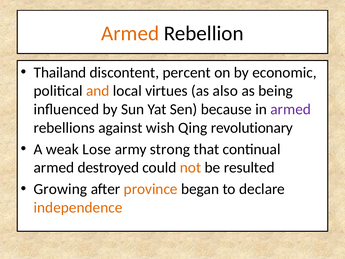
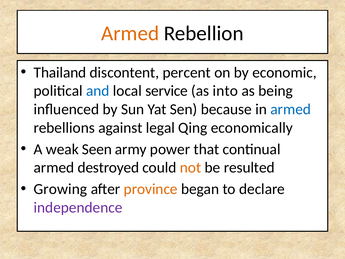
and colour: orange -> blue
virtues: virtues -> service
also: also -> into
armed at (291, 109) colour: purple -> blue
wish: wish -> legal
revolutionary: revolutionary -> economically
Lose: Lose -> Seen
strong: strong -> power
independence colour: orange -> purple
